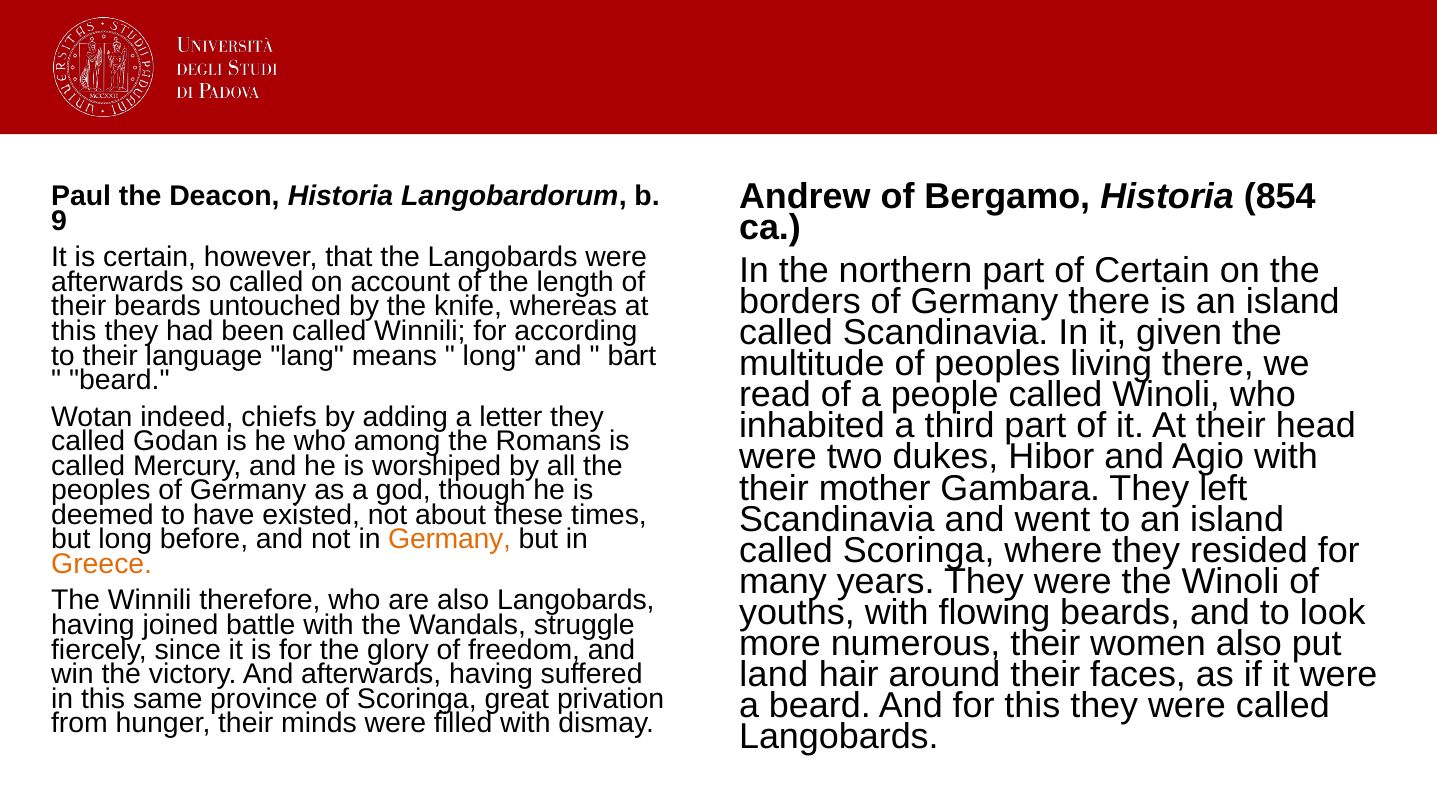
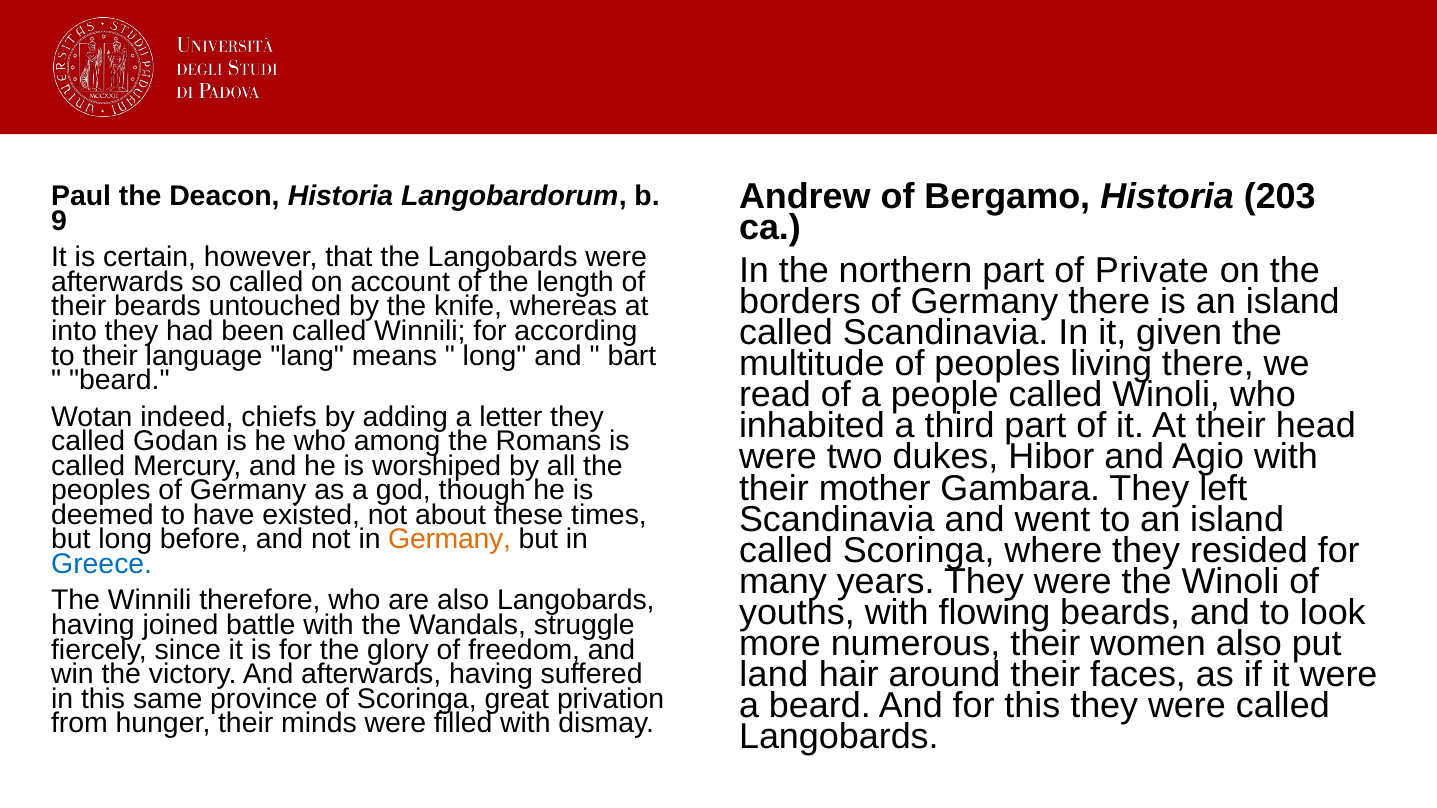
854: 854 -> 203
of Certain: Certain -> Private
this at (74, 331): this -> into
Greece colour: orange -> blue
